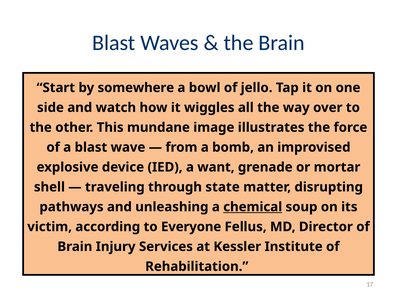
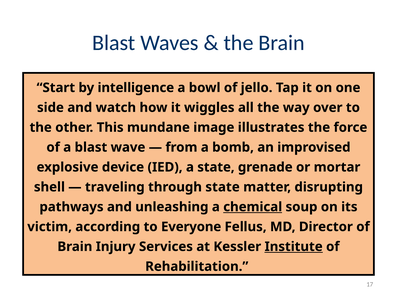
somewhere: somewhere -> intelligence
a want: want -> state
Institute underline: none -> present
